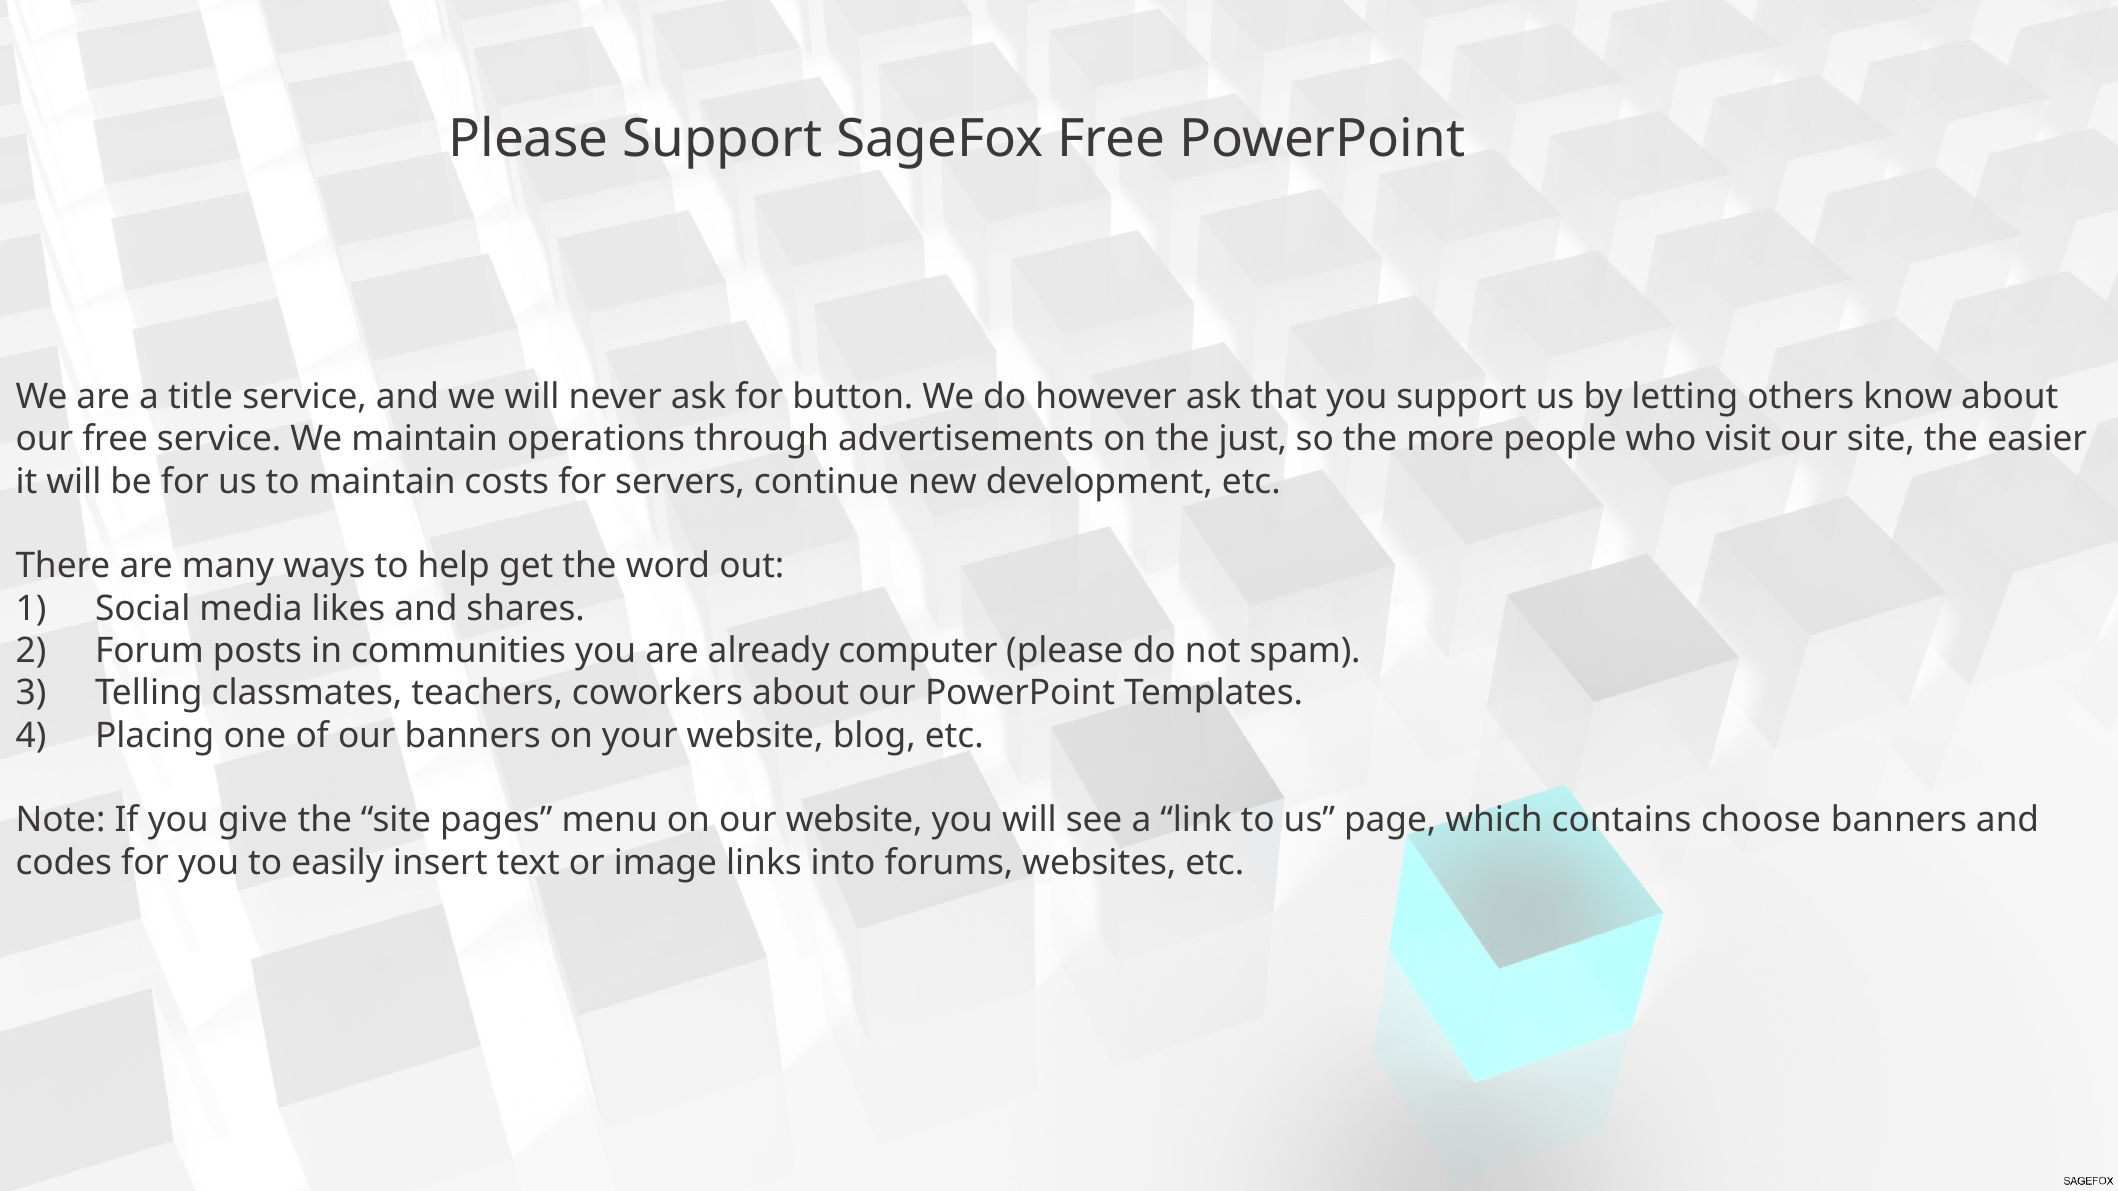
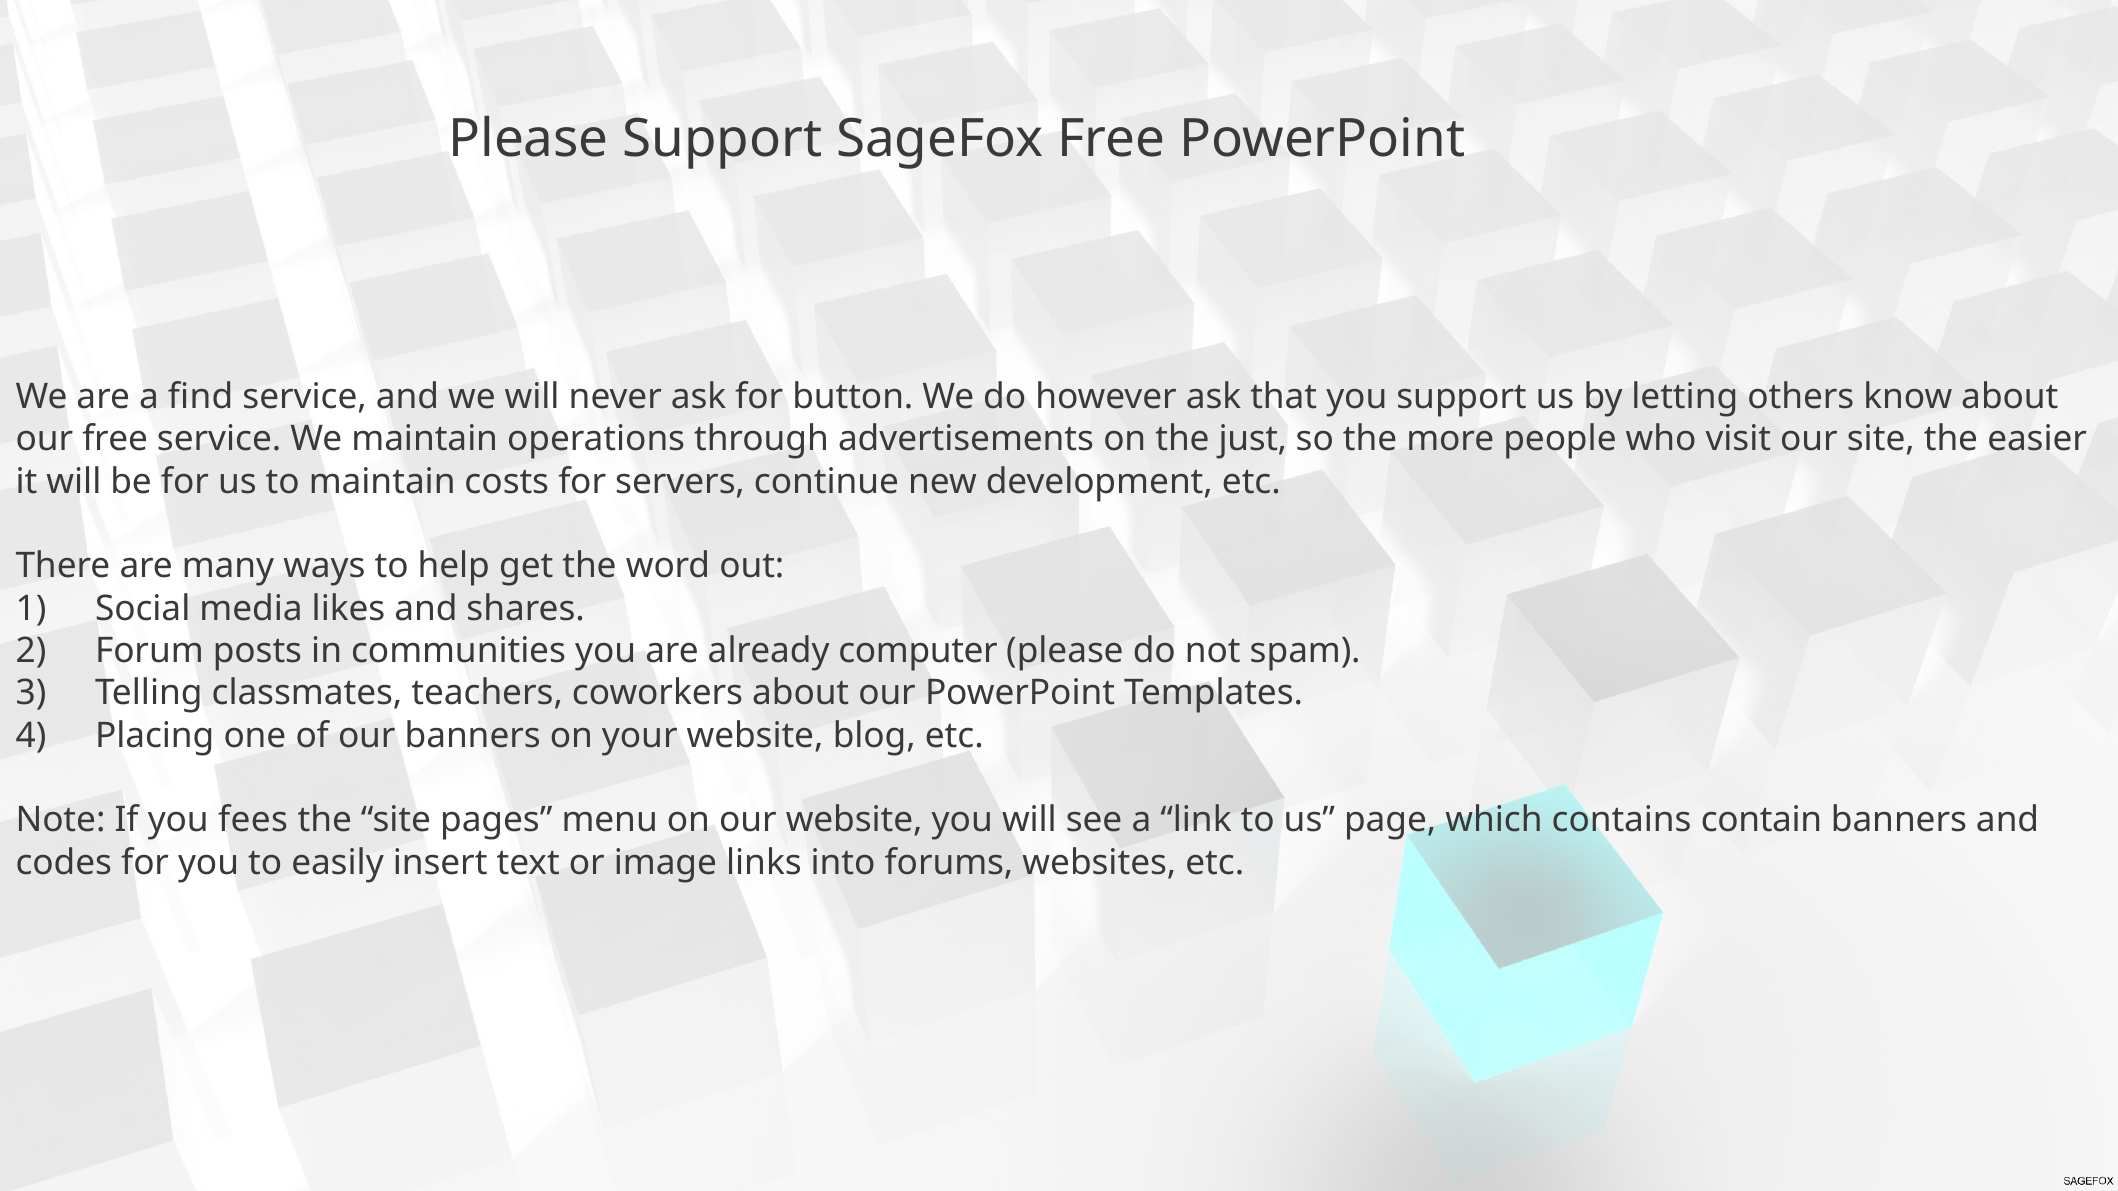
title: title -> find
give: give -> fees
choose: choose -> contain
